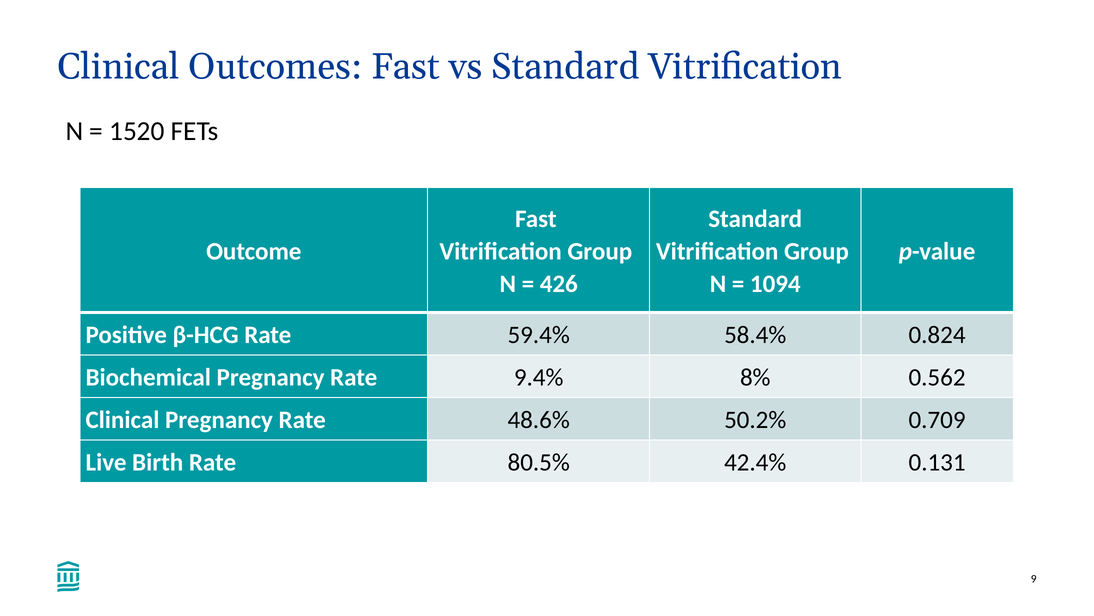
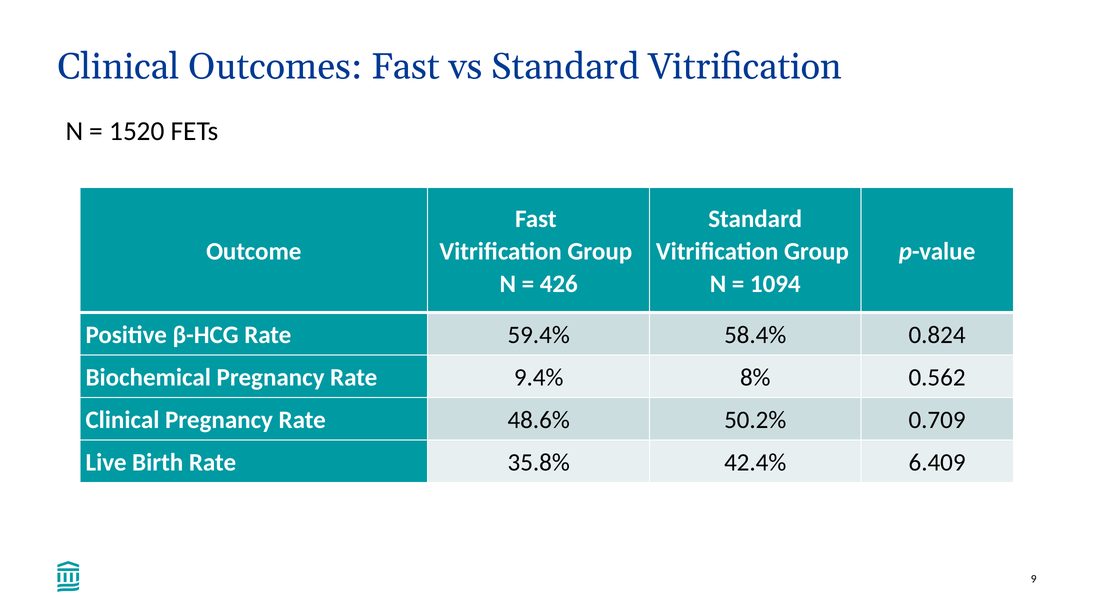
80.5%: 80.5% -> 35.8%
0.131: 0.131 -> 6.409
